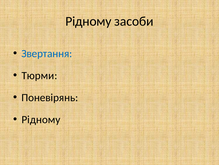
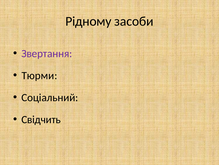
Звертання colour: blue -> purple
Поневірянь: Поневірянь -> Соціальний
Рідному at (41, 119): Рідному -> Свідчить
